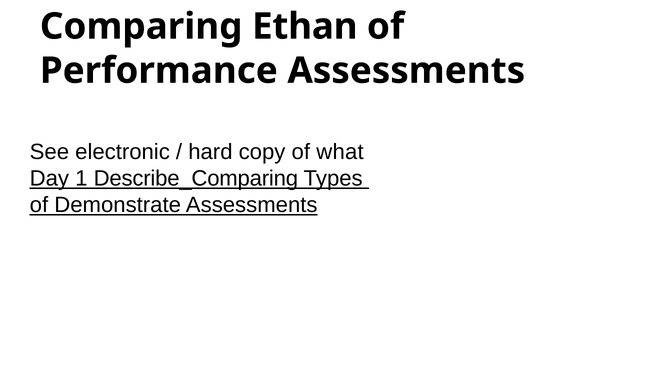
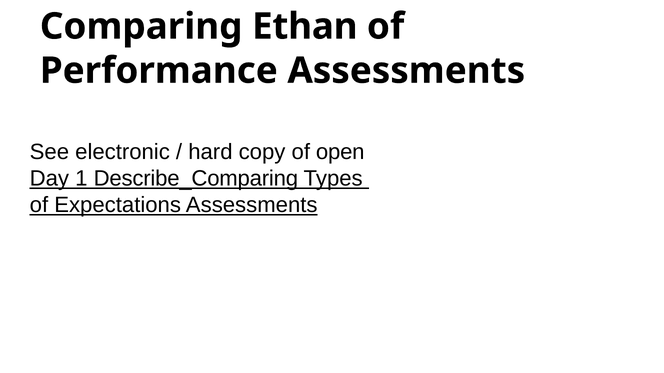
what: what -> open
Demonstrate: Demonstrate -> Expectations
